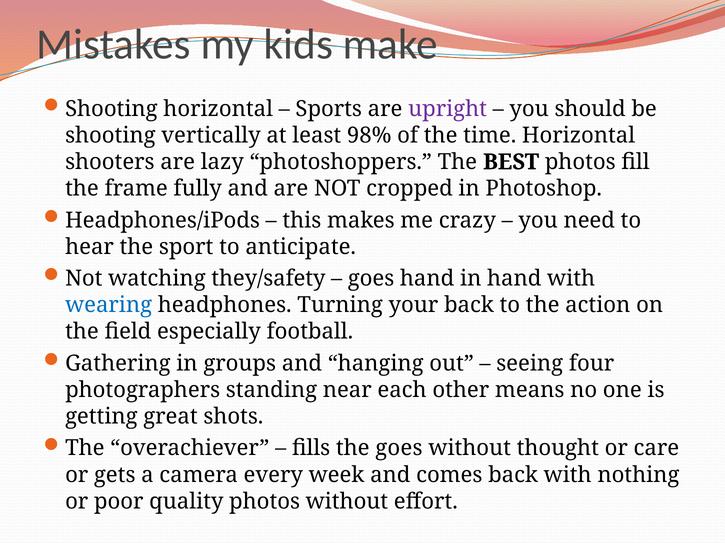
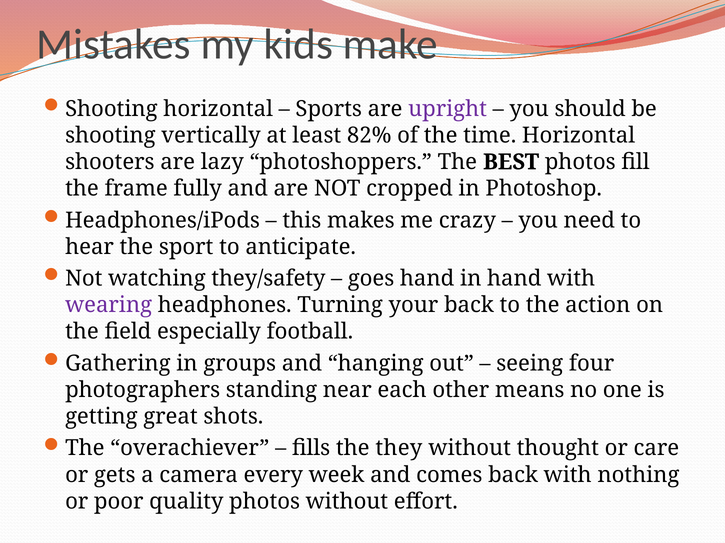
98%: 98% -> 82%
wearing colour: blue -> purple
the goes: goes -> they
